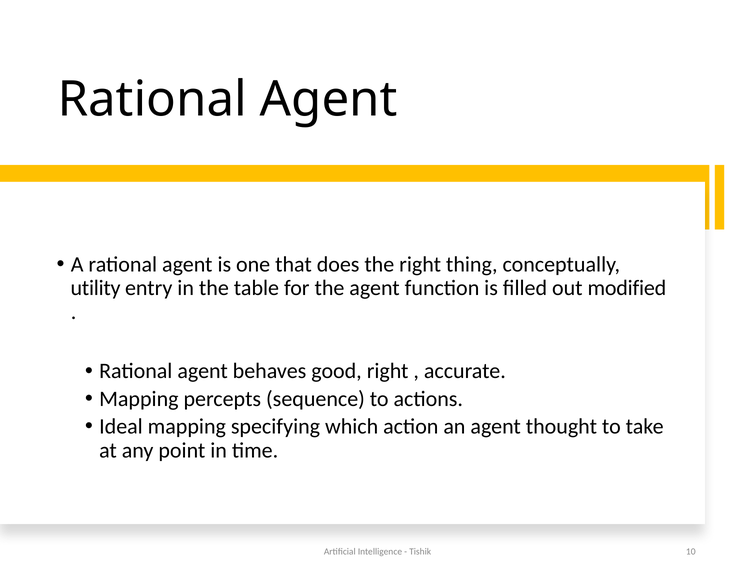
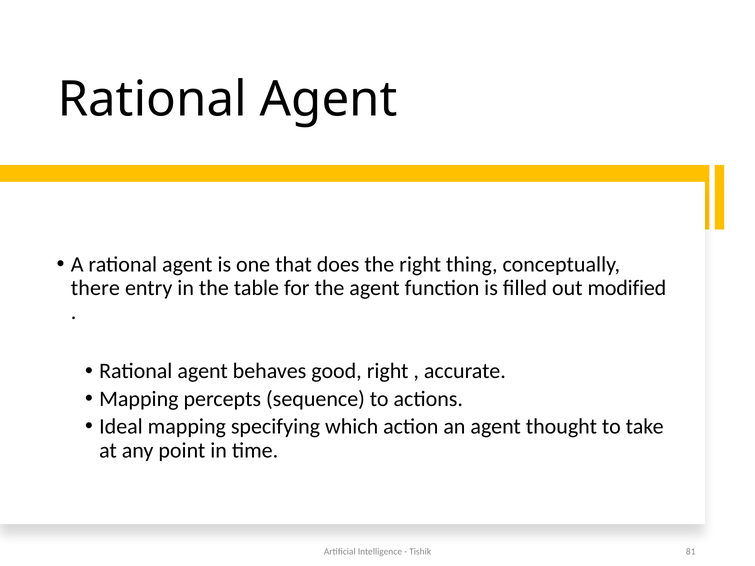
utility: utility -> there
10: 10 -> 81
